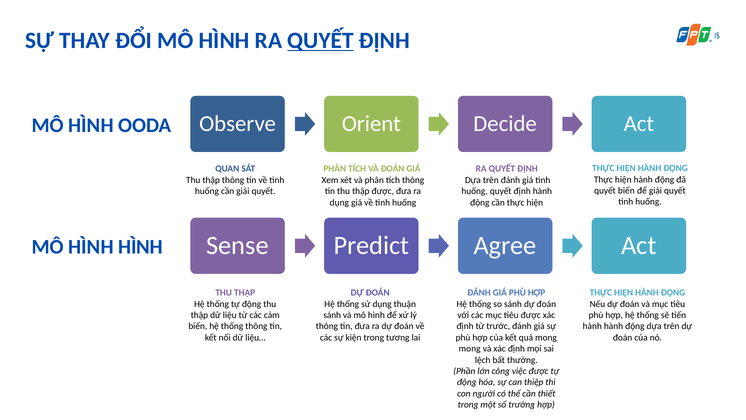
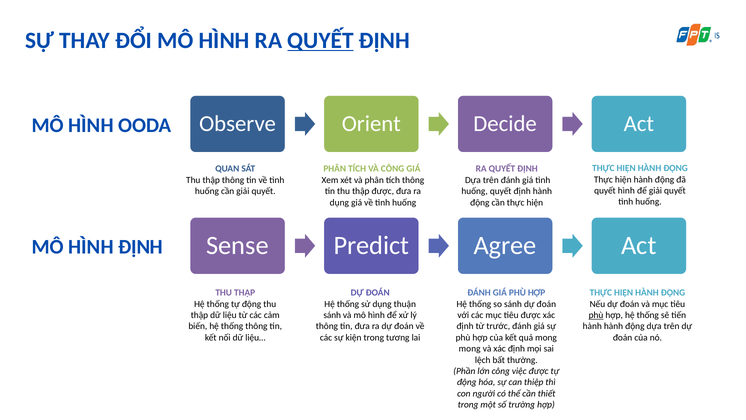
VÀ ĐOÁN: ĐOÁN -> CÔNG
quyết biến: biến -> hình
HÌNH HÌNH: HÌNH -> ĐỊNH
phù at (596, 315) underline: none -> present
